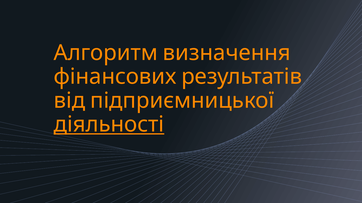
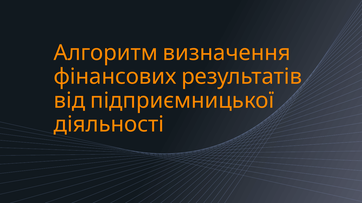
діяльності underline: present -> none
